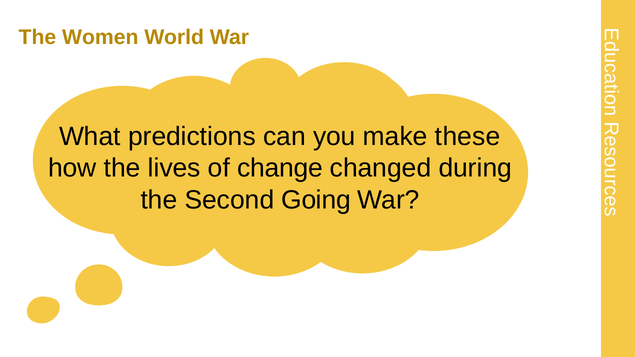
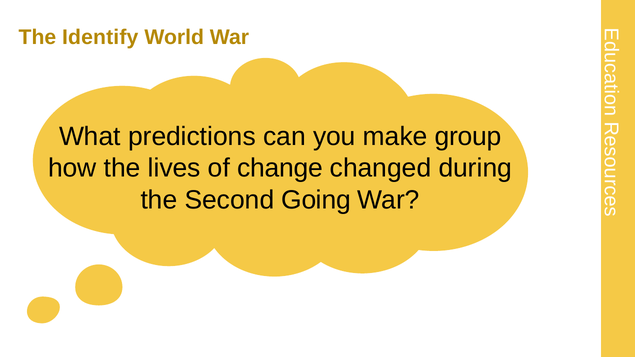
Women: Women -> Identify
these: these -> group
